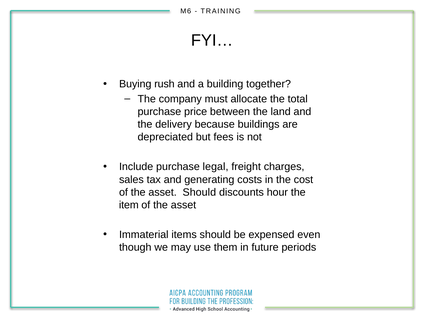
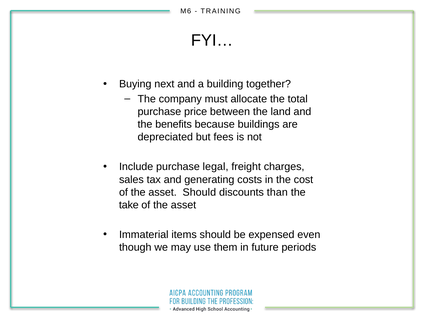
rush: rush -> next
delivery: delivery -> benefits
hour: hour -> than
item: item -> take
